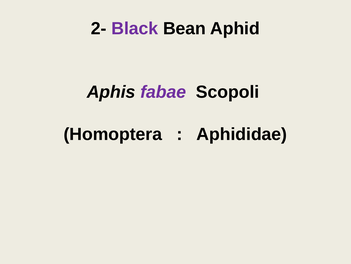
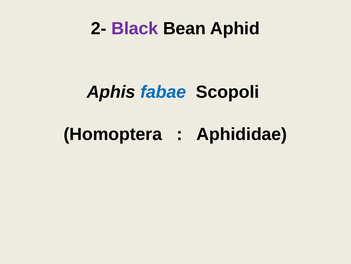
fabae colour: purple -> blue
